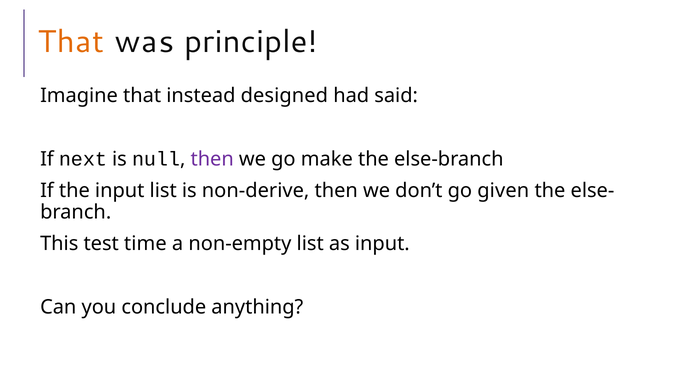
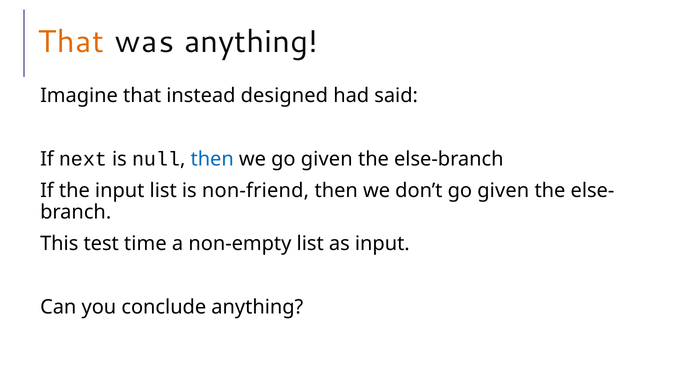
was principle: principle -> anything
then at (212, 159) colour: purple -> blue
we go make: make -> given
non-derive: non-derive -> non-friend
